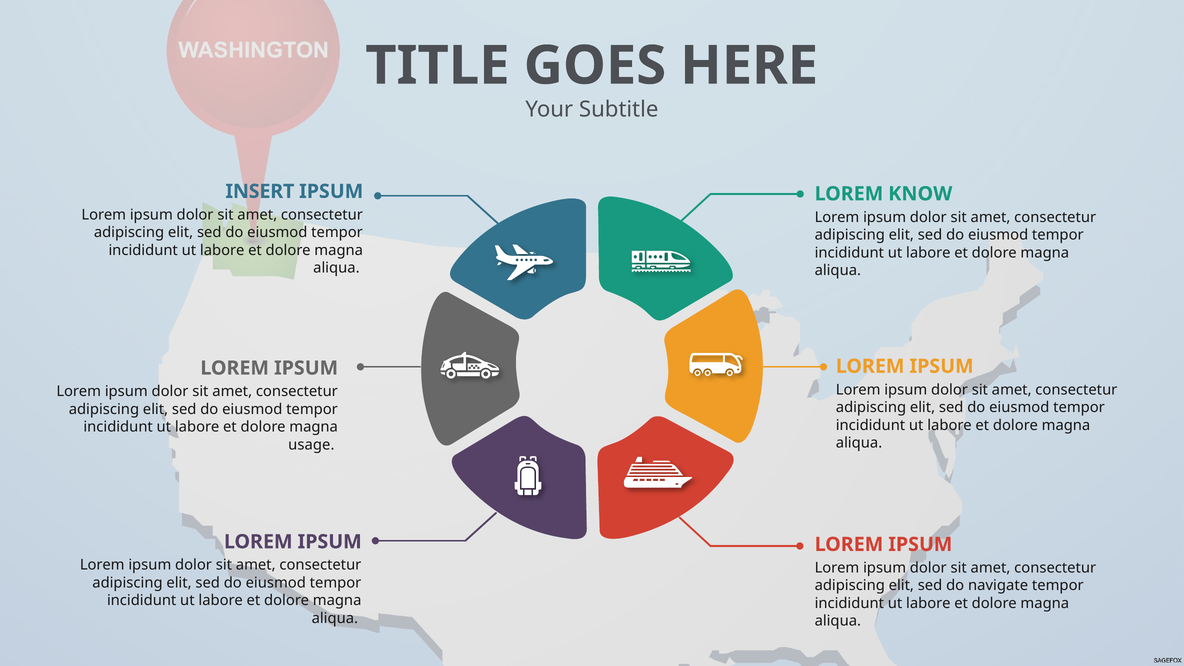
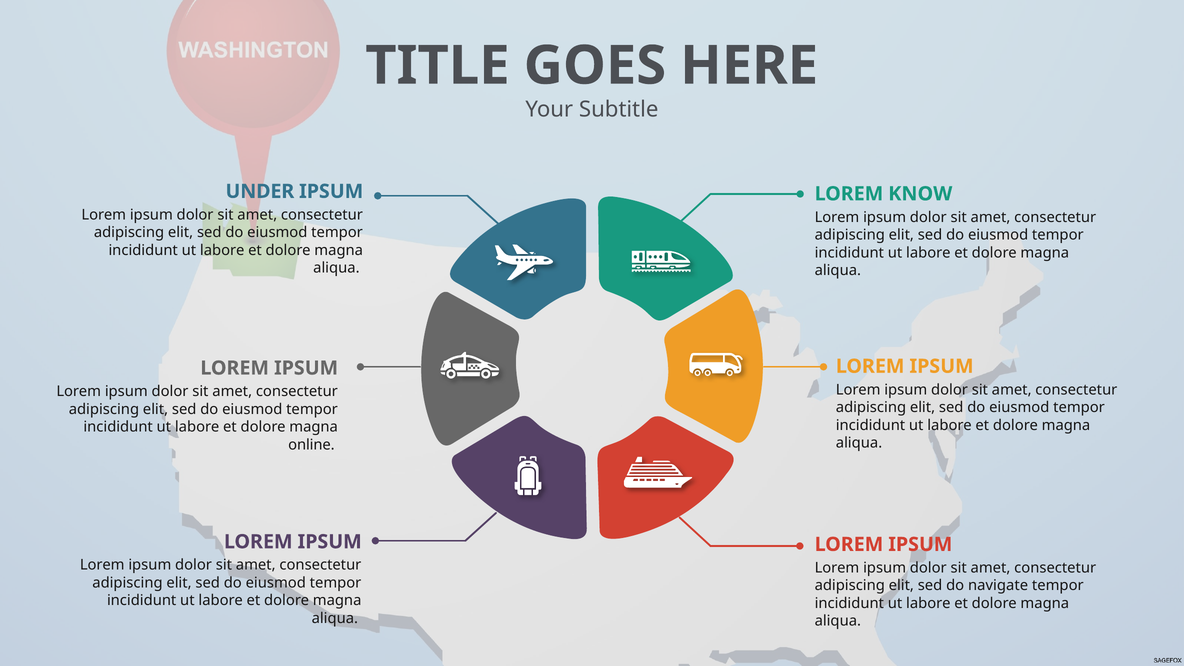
INSERT: INSERT -> UNDER
usage: usage -> online
